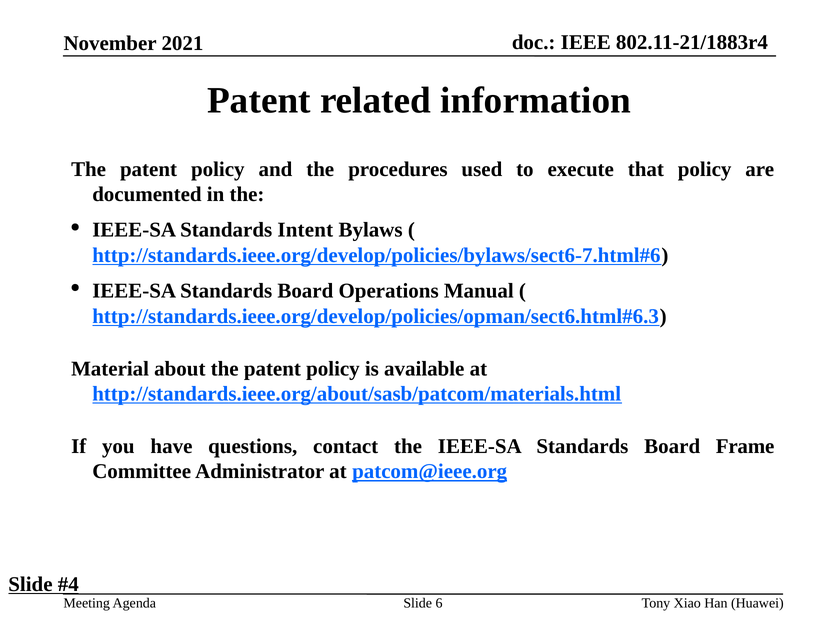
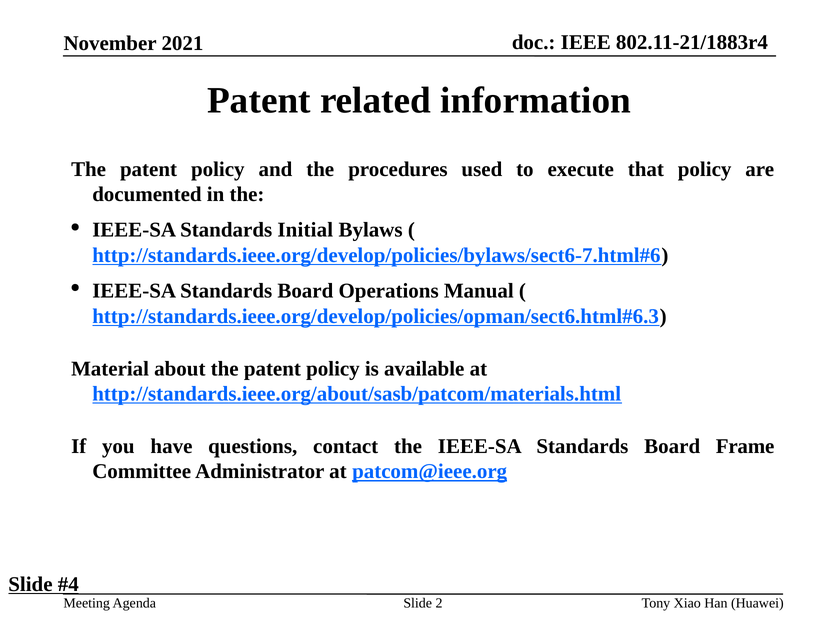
Intent: Intent -> Initial
6: 6 -> 2
